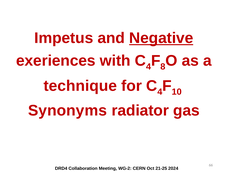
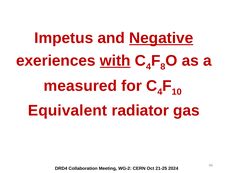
with underline: none -> present
technique: technique -> measured
Synonyms: Synonyms -> Equivalent
